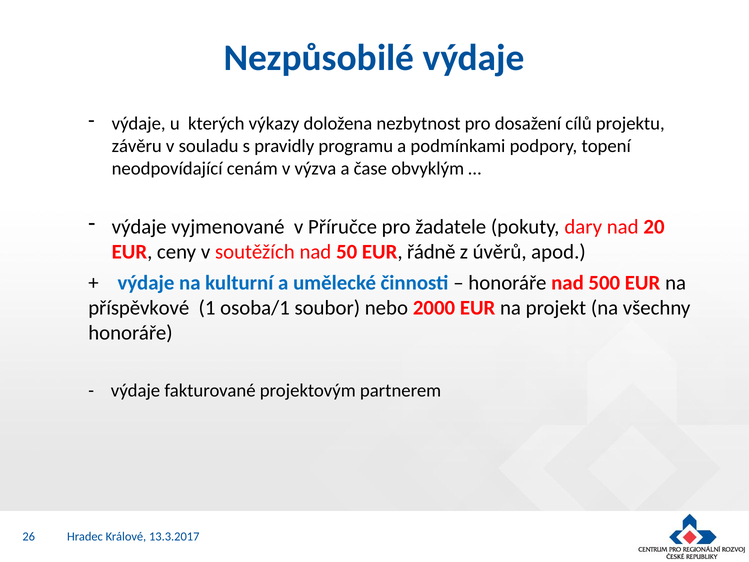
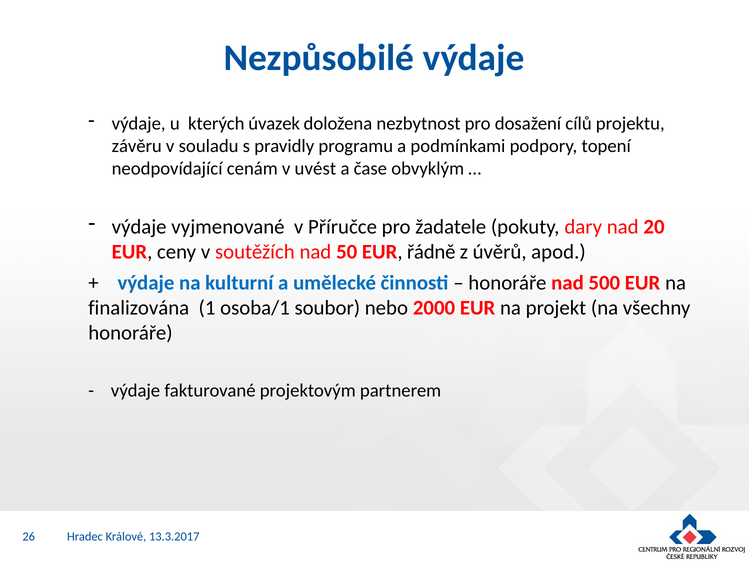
výkazy: výkazy -> úvazek
výzva: výzva -> uvést
příspěvkové: příspěvkové -> finalizována
